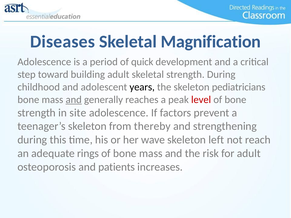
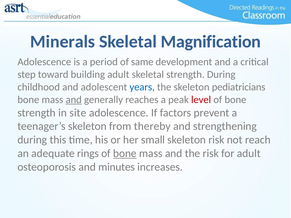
Diseases: Diseases -> Minerals
quick: quick -> same
years colour: black -> blue
wave: wave -> small
skeleton left: left -> risk
bone at (125, 154) underline: none -> present
patients: patients -> minutes
